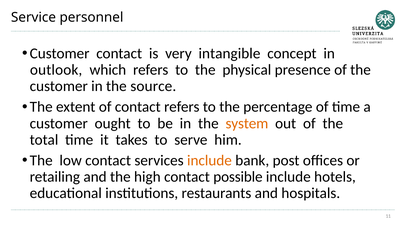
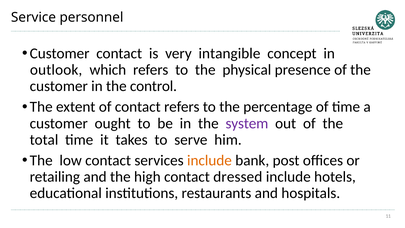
source: source -> control
system colour: orange -> purple
possible: possible -> dressed
